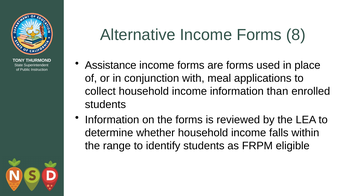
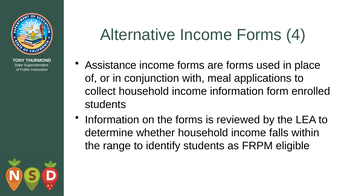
8: 8 -> 4
than: than -> form
